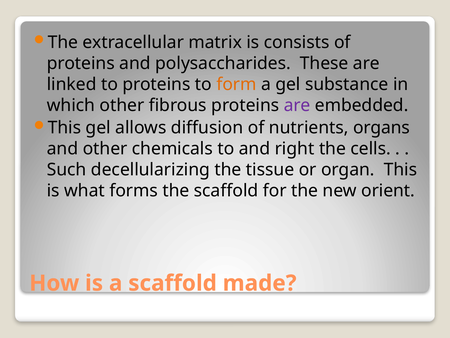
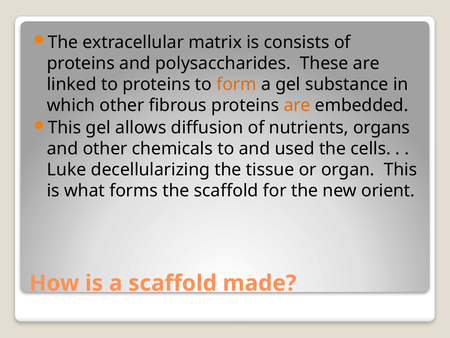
are at (297, 105) colour: purple -> orange
right: right -> used
Such: Such -> Luke
